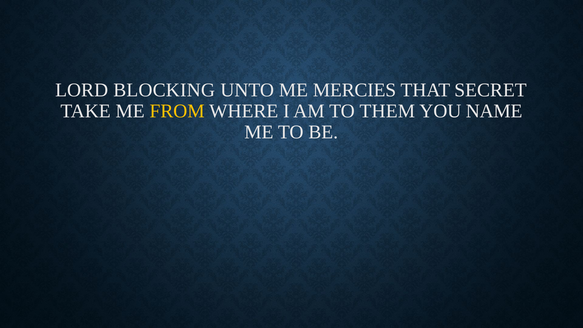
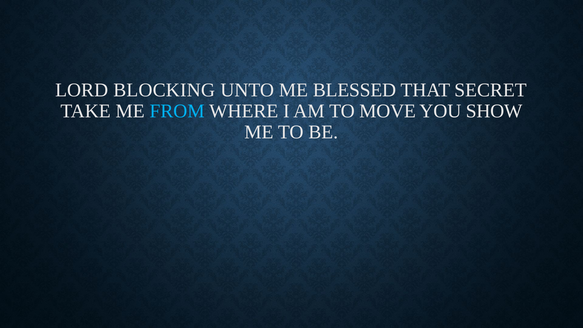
MERCIES: MERCIES -> BLESSED
FROM colour: yellow -> light blue
THEM: THEM -> MOVE
NAME: NAME -> SHOW
